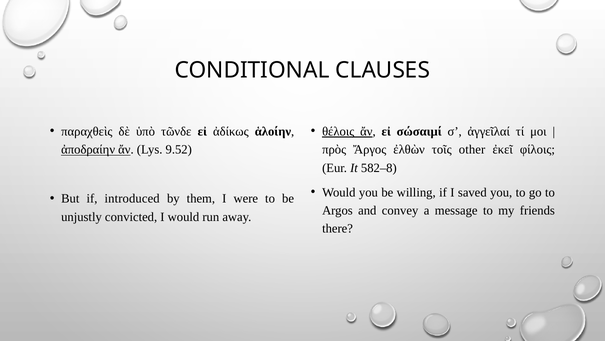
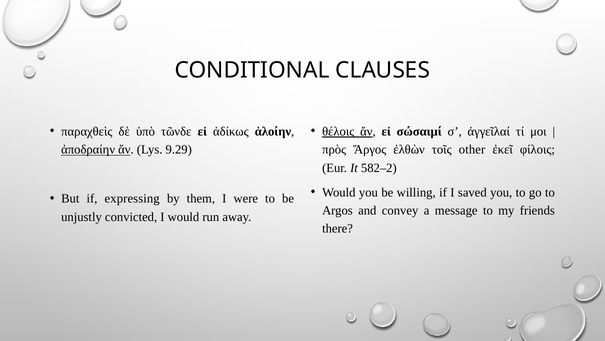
9.52: 9.52 -> 9.29
582–8: 582–8 -> 582–2
introduced: introduced -> expressing
